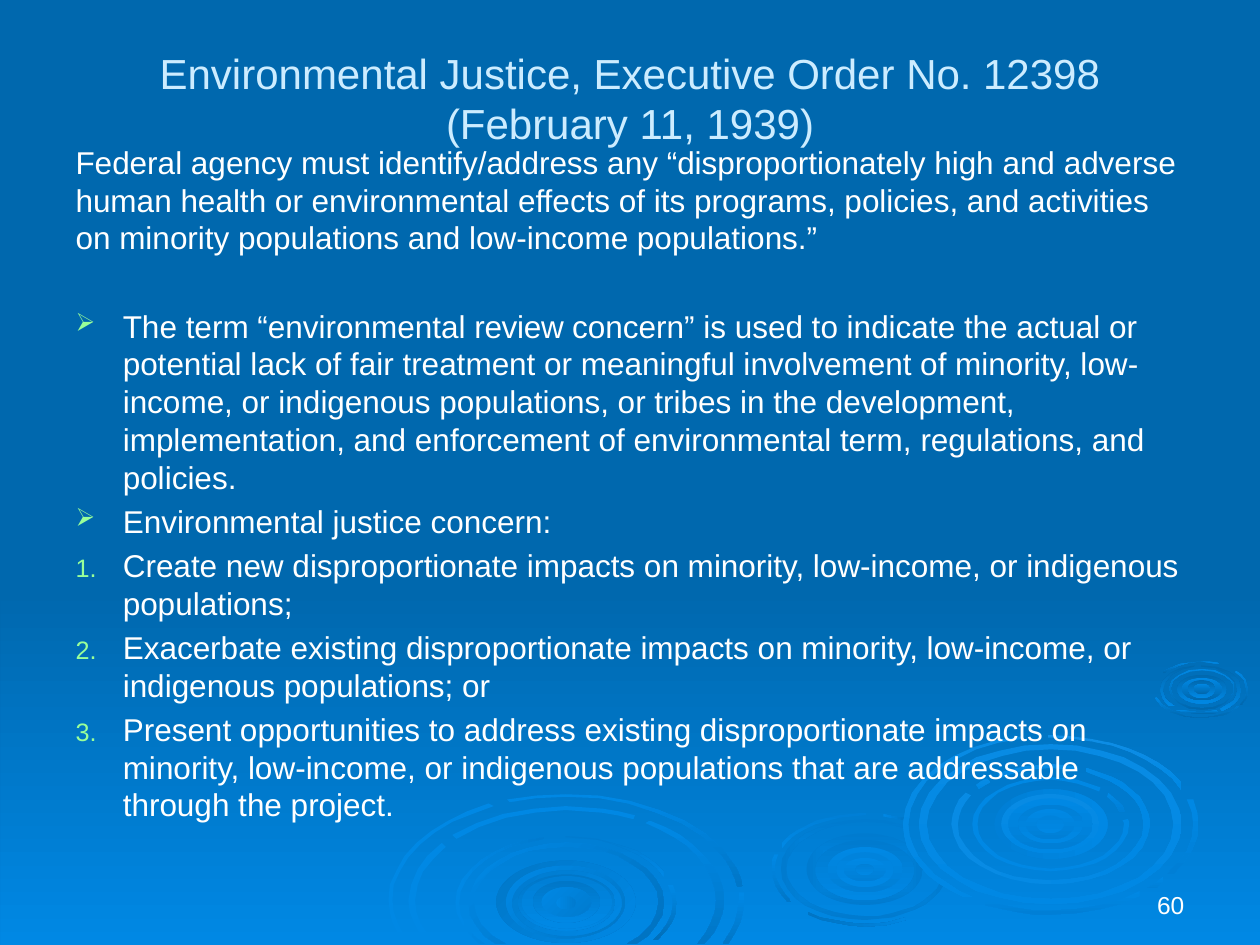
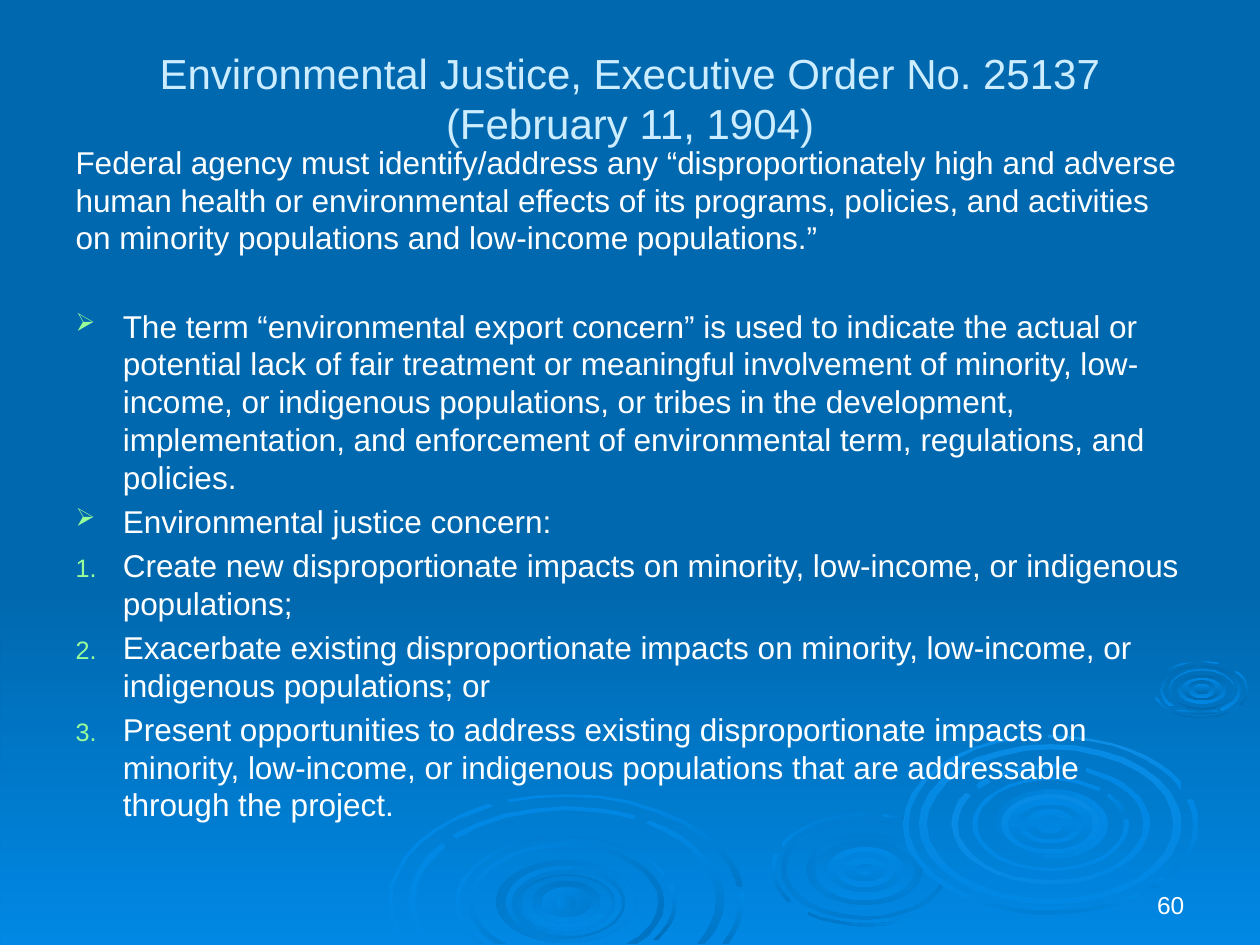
12398: 12398 -> 25137
1939: 1939 -> 1904
review: review -> export
